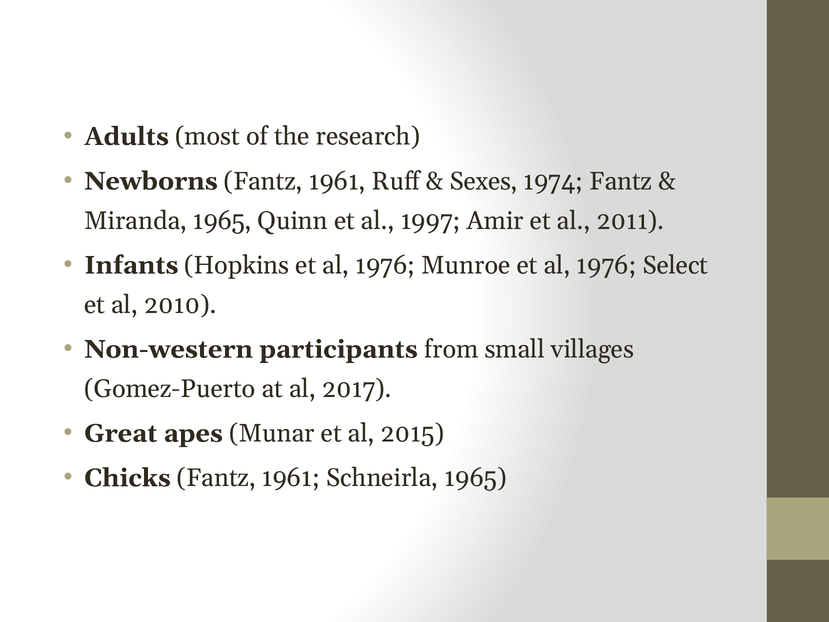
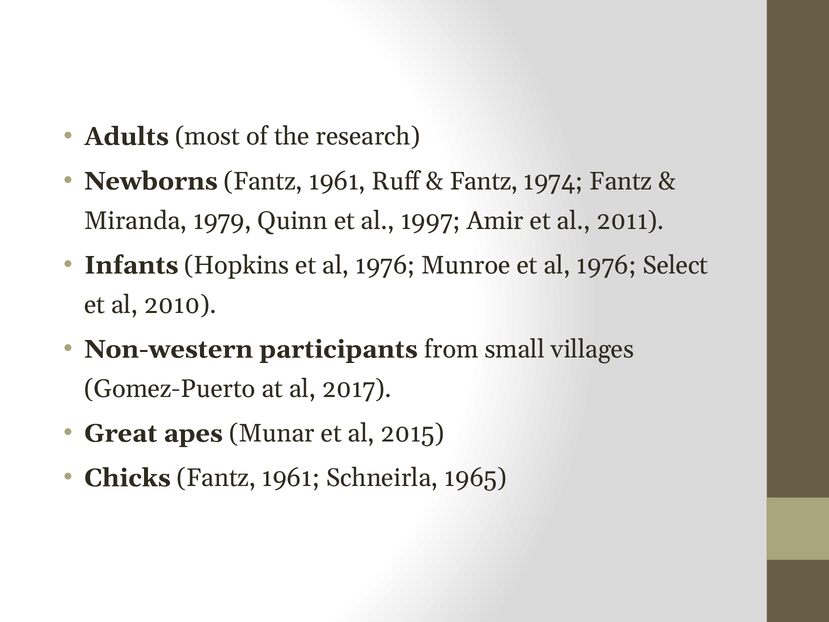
Sexes at (484, 181): Sexes -> Fantz
Miranda 1965: 1965 -> 1979
